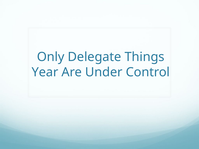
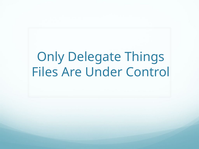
Year: Year -> Files
